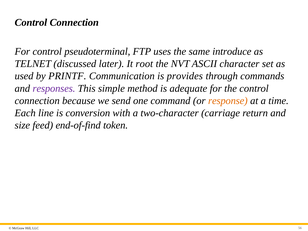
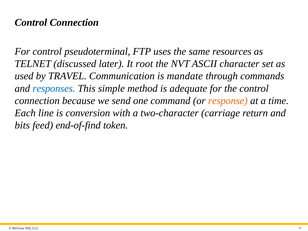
introduce: introduce -> resources
PRINTF: PRINTF -> TRAVEL
provides: provides -> mandate
responses colour: purple -> blue
size: size -> bits
